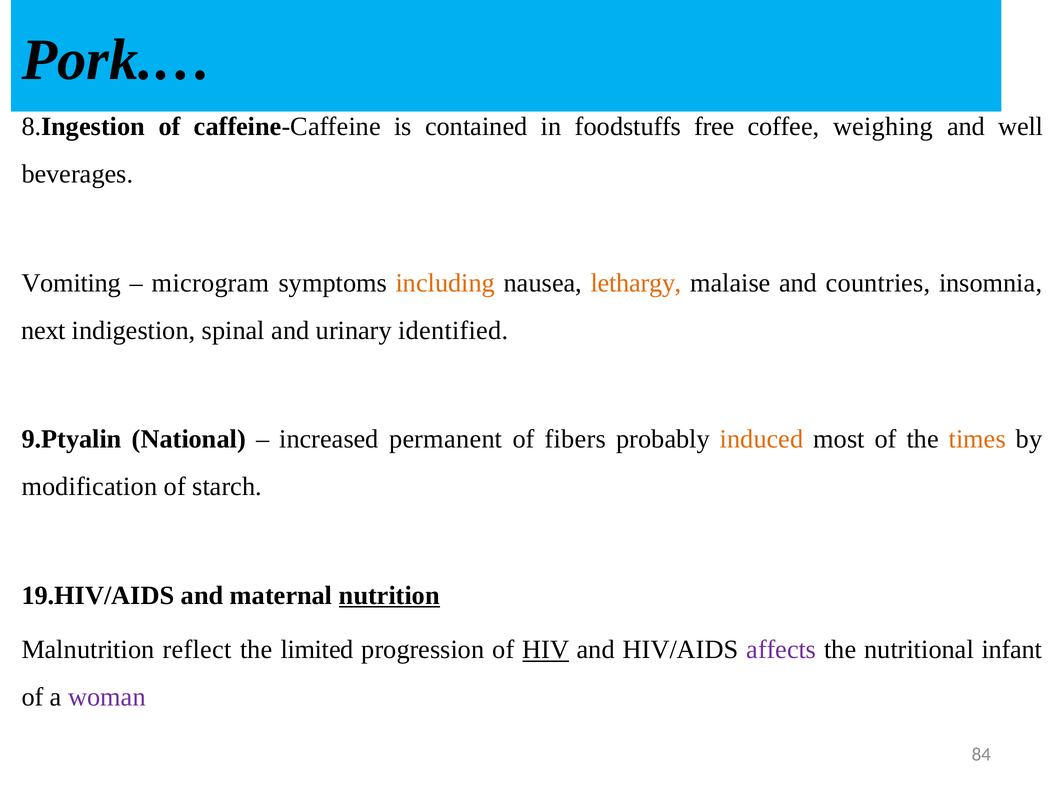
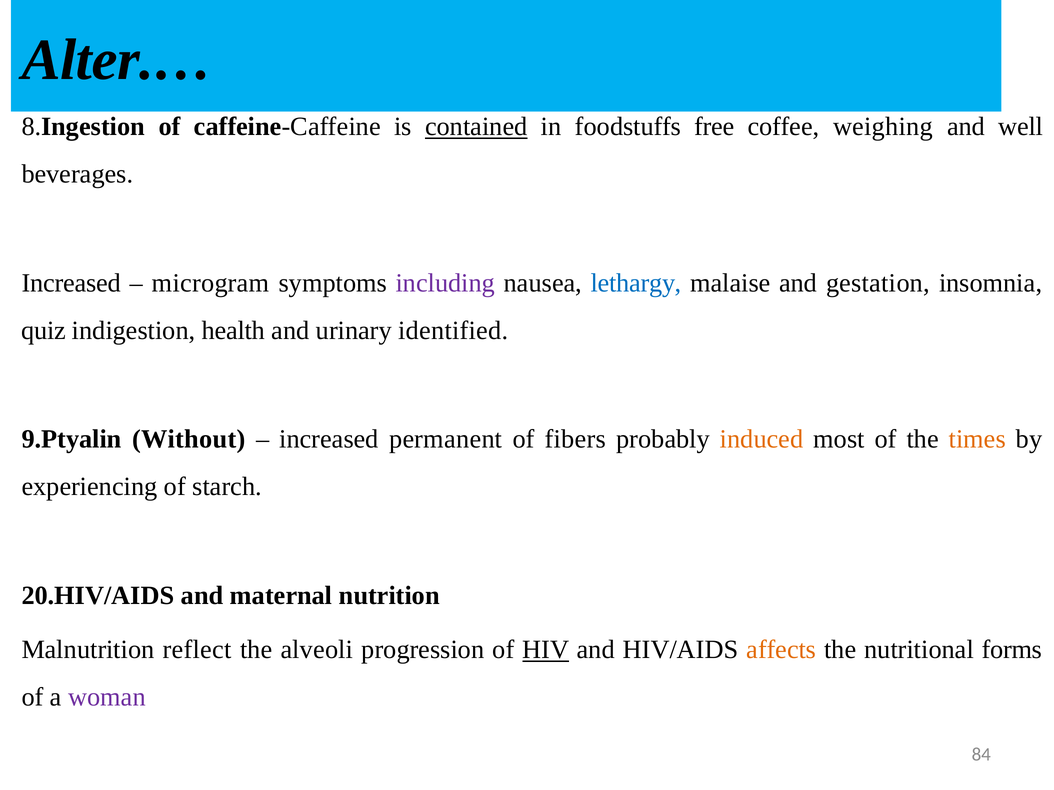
Pork.…: Pork.… -> Alter.…
contained underline: none -> present
Vomiting at (71, 283): Vomiting -> Increased
including colour: orange -> purple
lethargy colour: orange -> blue
countries: countries -> gestation
next: next -> quiz
spinal: spinal -> health
National: National -> Without
modification: modification -> experiencing
19.HIV/AIDS: 19.HIV/AIDS -> 20.HIV/AIDS
nutrition underline: present -> none
limited: limited -> alveoli
affects colour: purple -> orange
infant: infant -> forms
